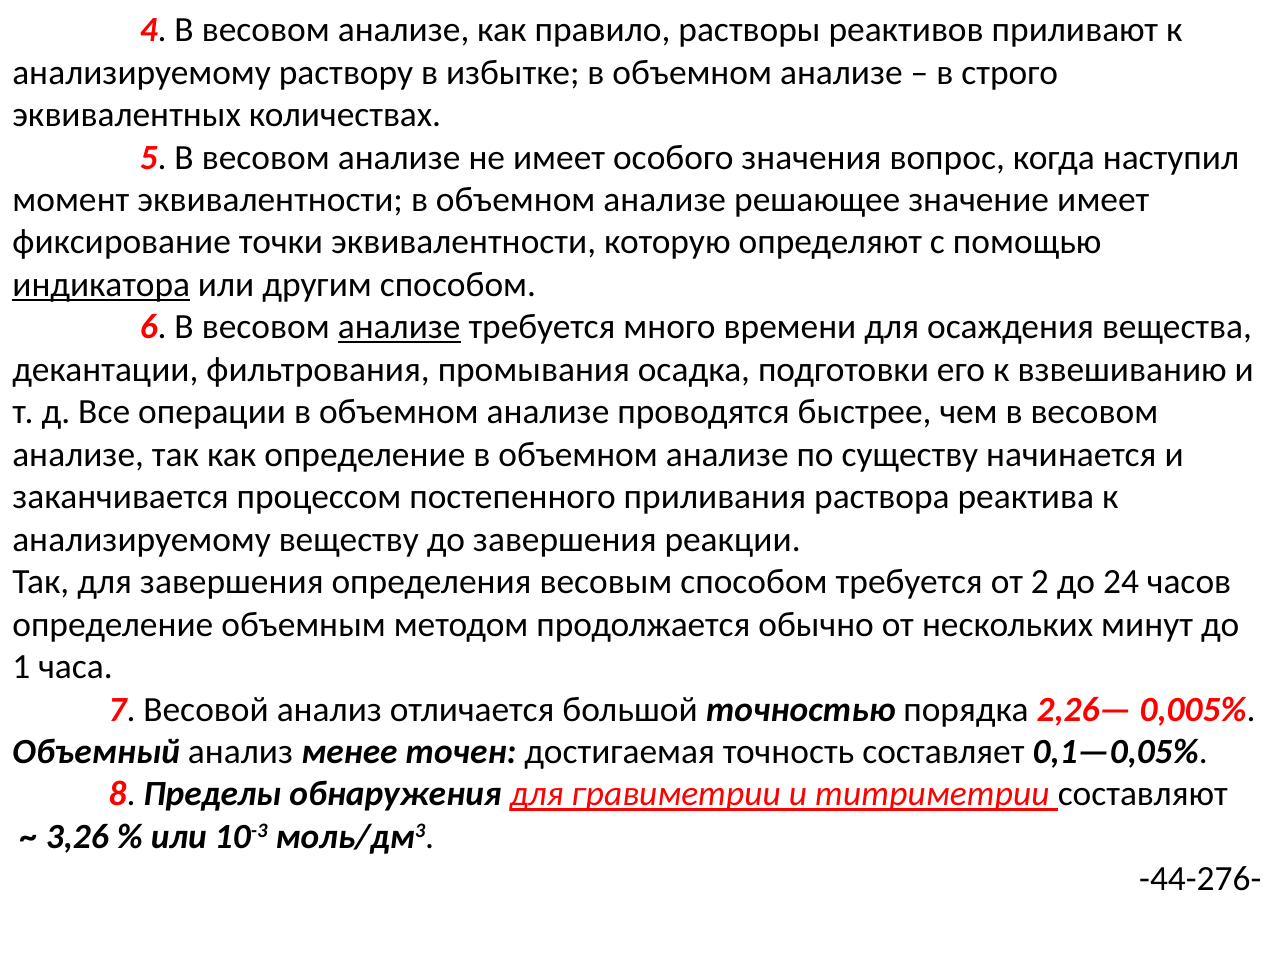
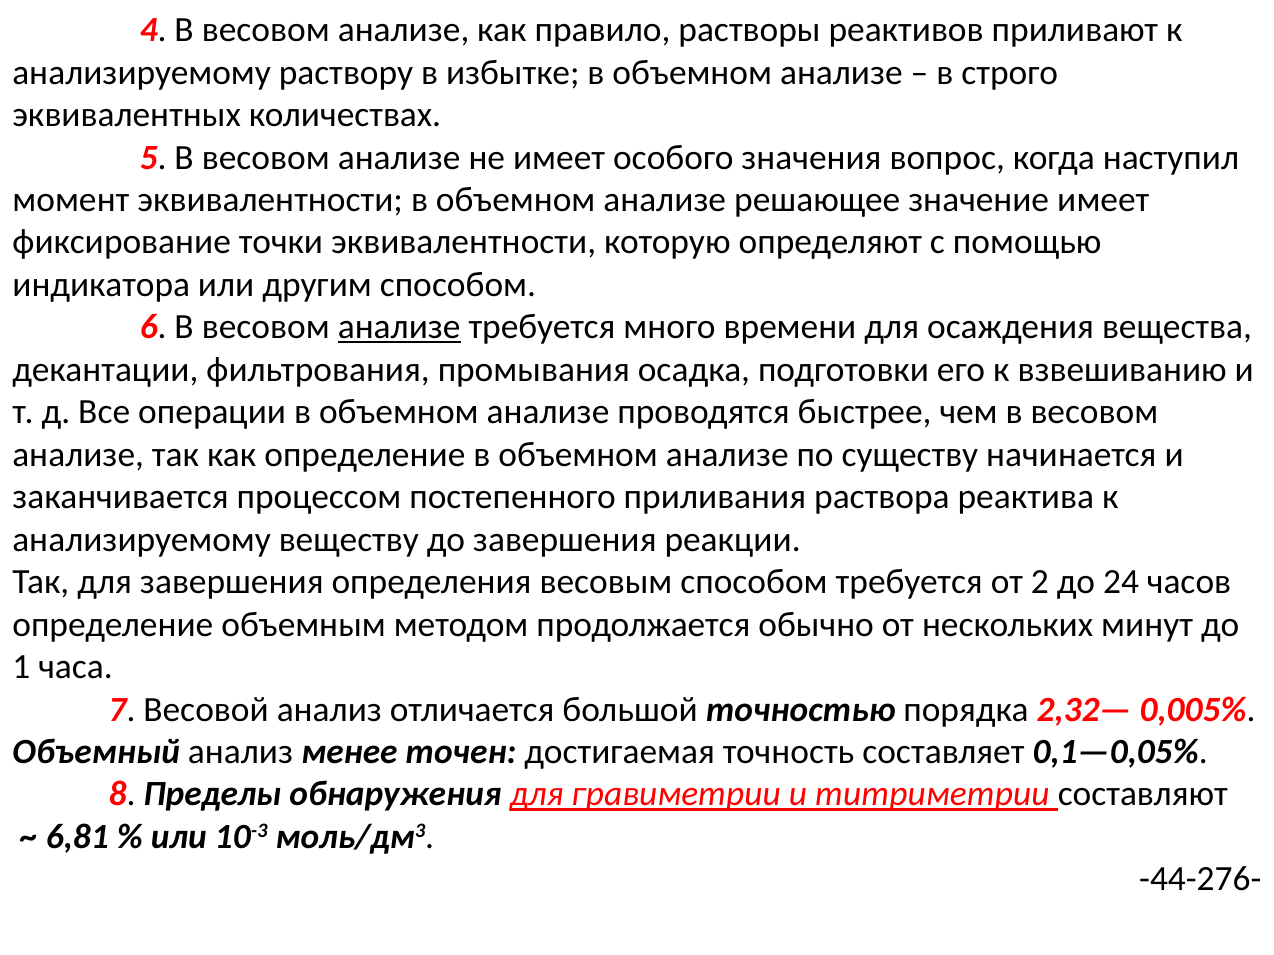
индикатора underline: present -> none
2,26—: 2,26— -> 2,32—
3,26: 3,26 -> 6,81
